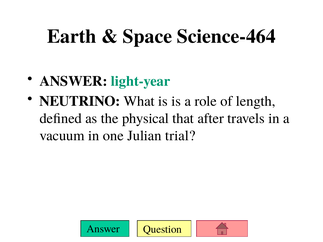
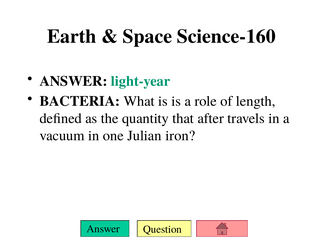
Science-464: Science-464 -> Science-160
NEUTRINO: NEUTRINO -> BACTERIA
physical: physical -> quantity
trial: trial -> iron
